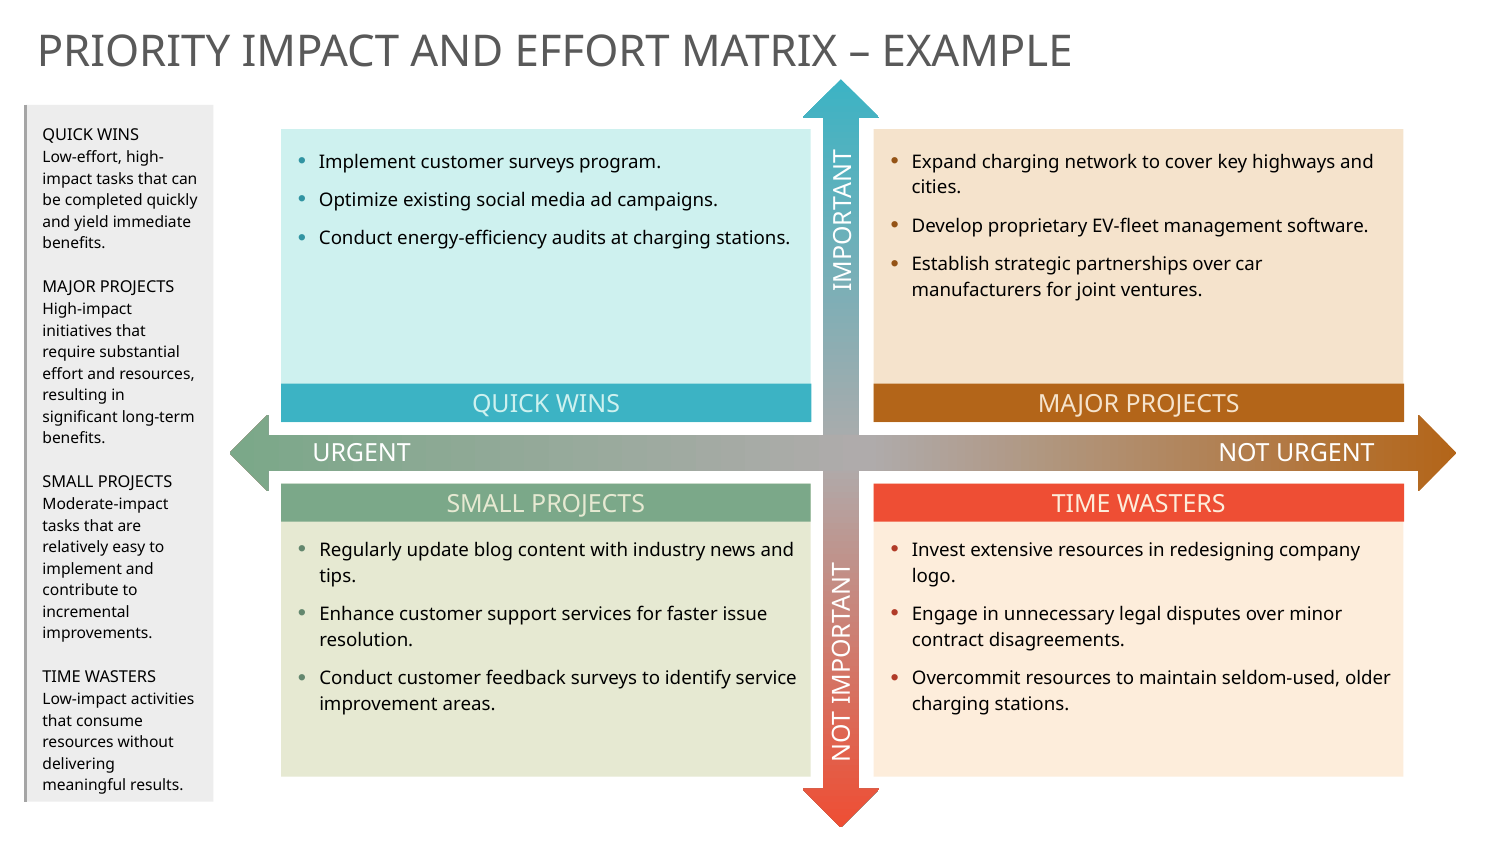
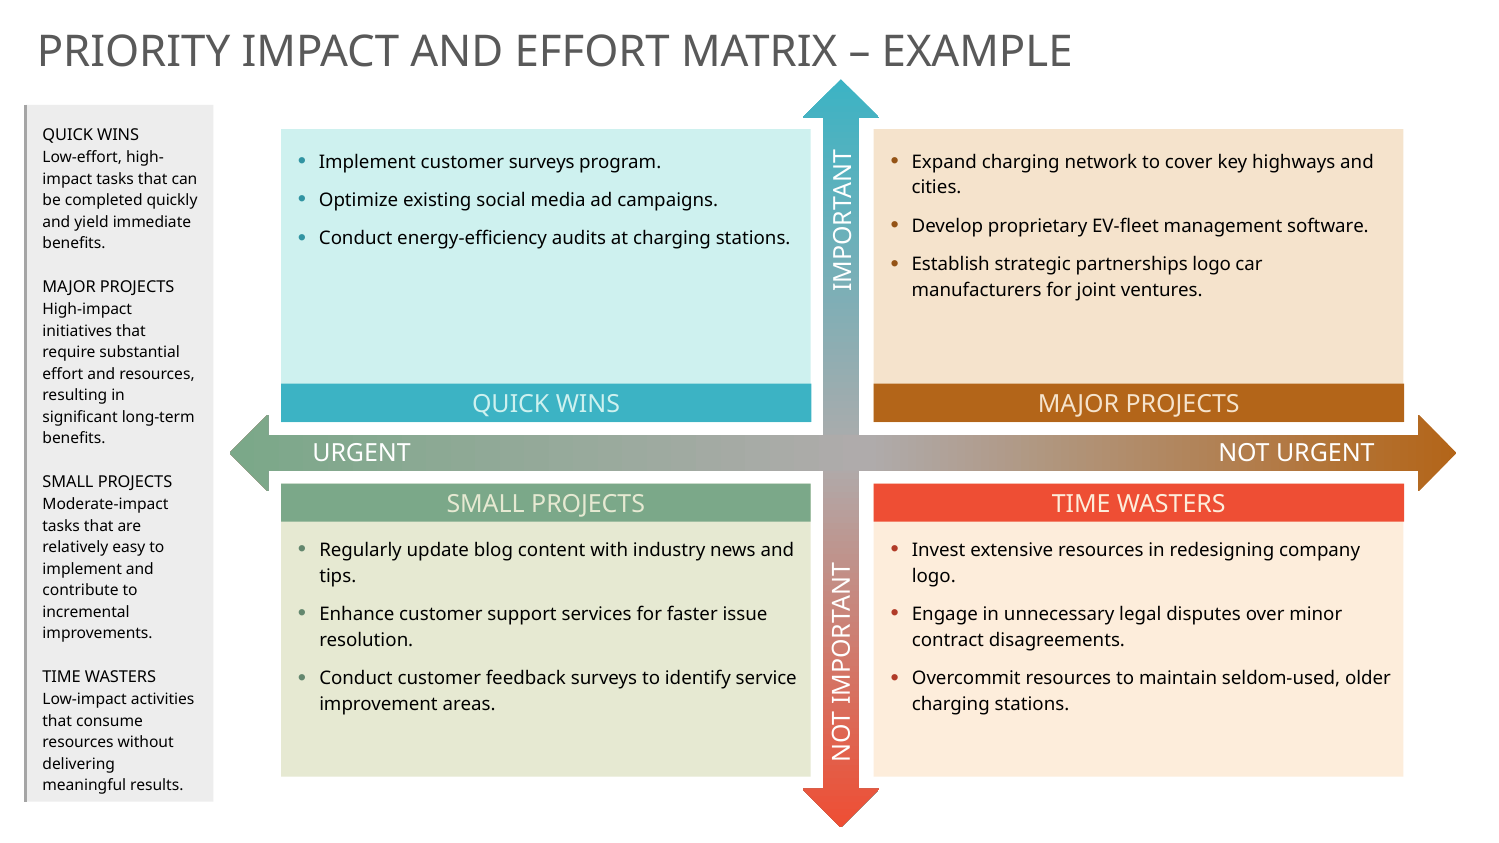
partnerships over: over -> logo
